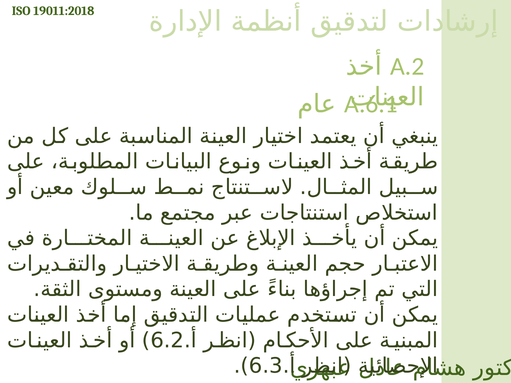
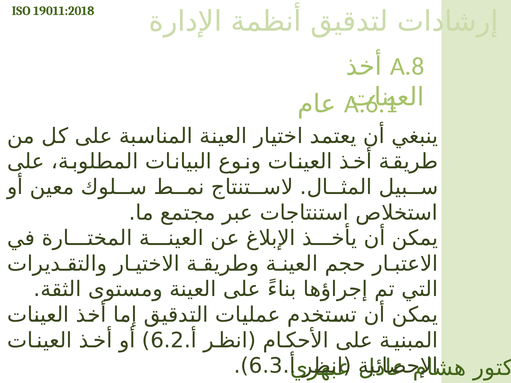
A.2: A.2 -> A.8
